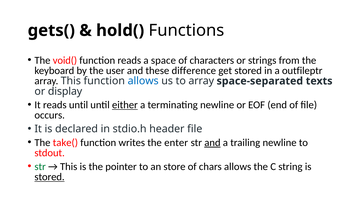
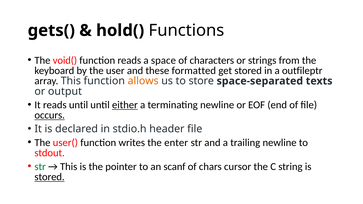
difference: difference -> formatted
allows at (143, 81) colour: blue -> orange
to array: array -> store
display: display -> output
occurs underline: none -> present
take(: take( -> user(
and at (212, 143) underline: present -> none
store: store -> scanf
chars allows: allows -> cursor
